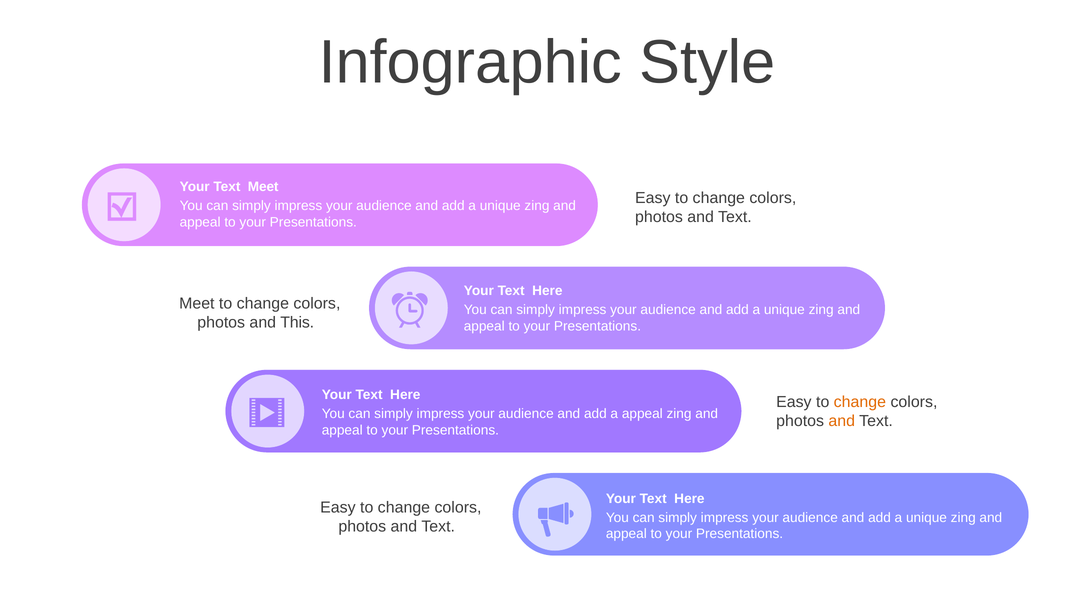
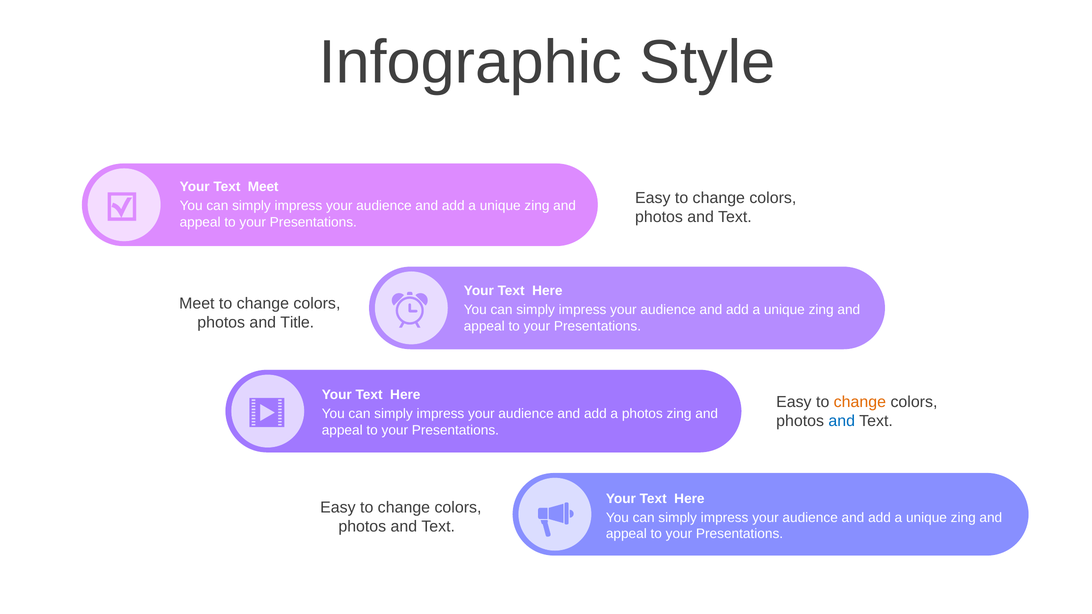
This: This -> Title
a appeal: appeal -> photos
and at (842, 421) colour: orange -> blue
